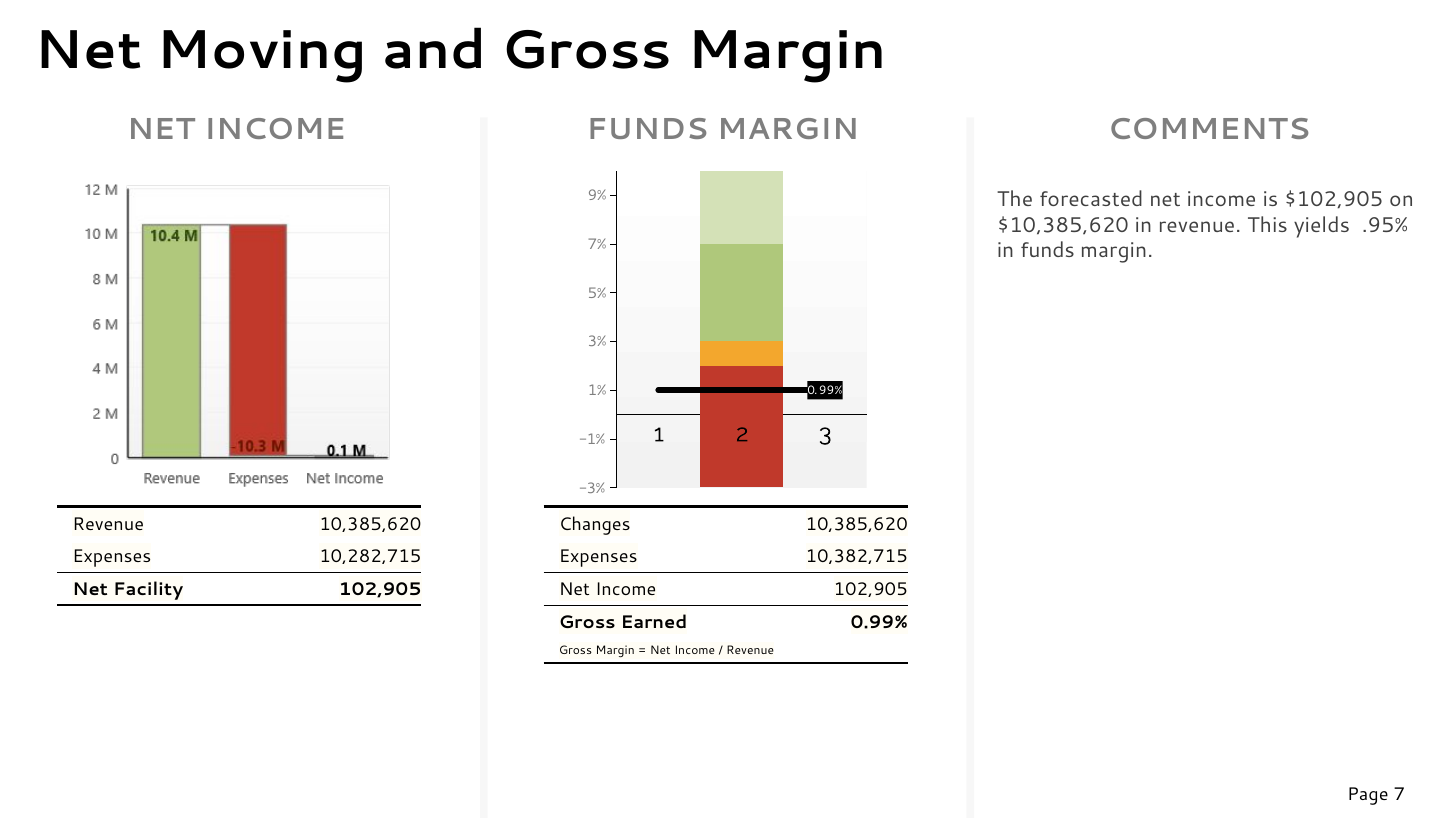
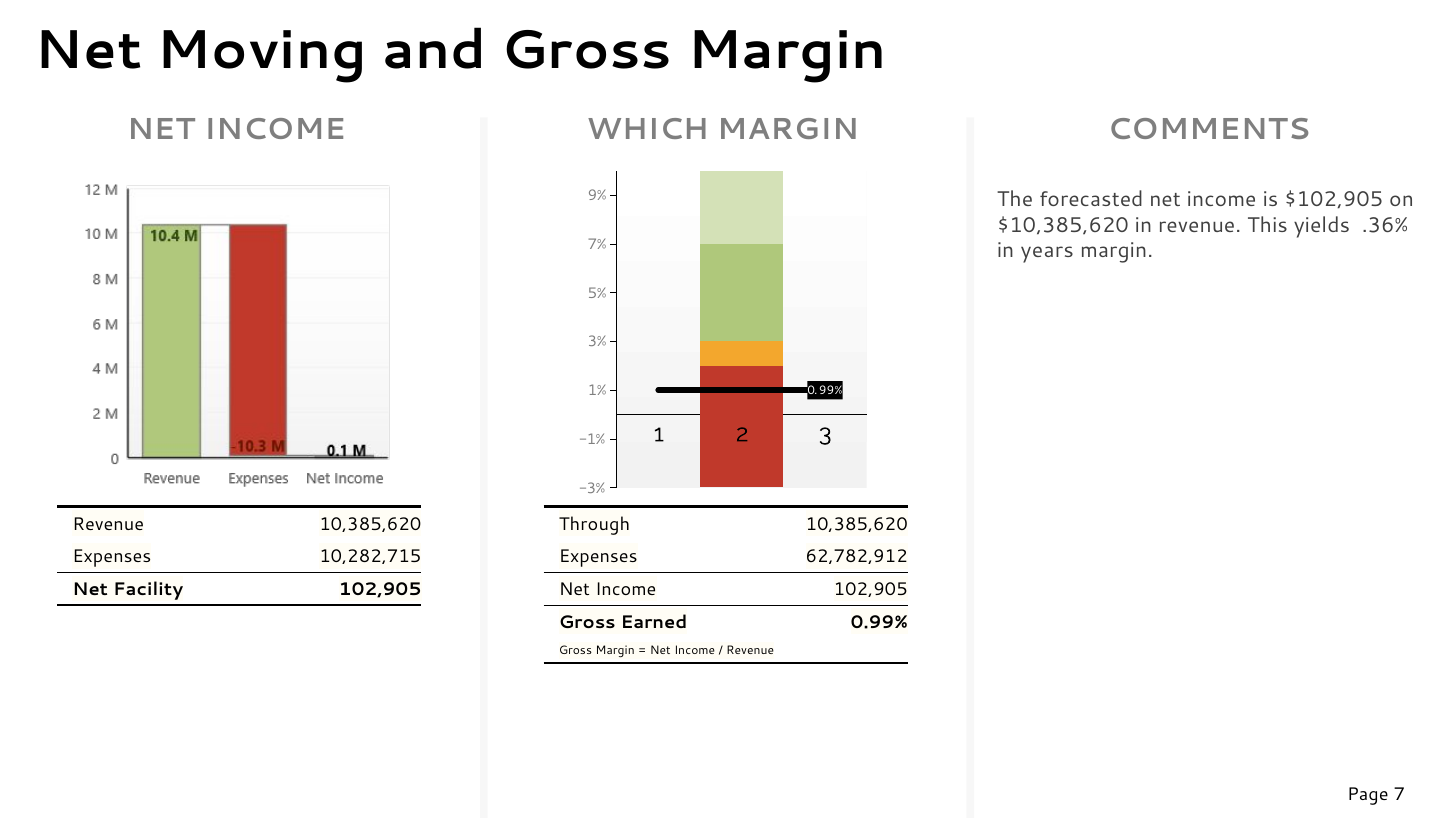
FUNDS at (647, 129): FUNDS -> WHICH
.95%: .95% -> .36%
in funds: funds -> years
Changes: Changes -> Through
10,382,715: 10,382,715 -> 62,782,912
